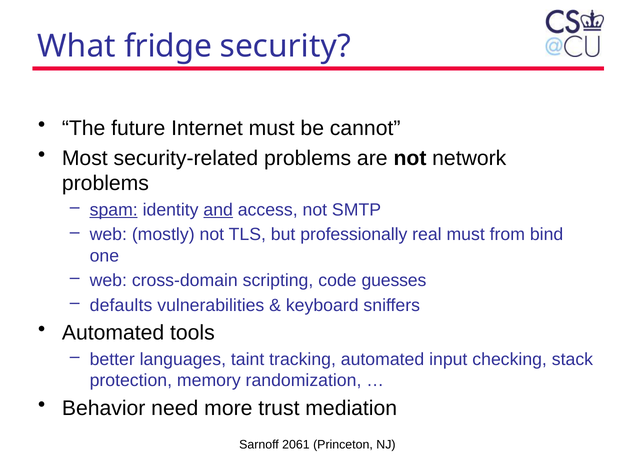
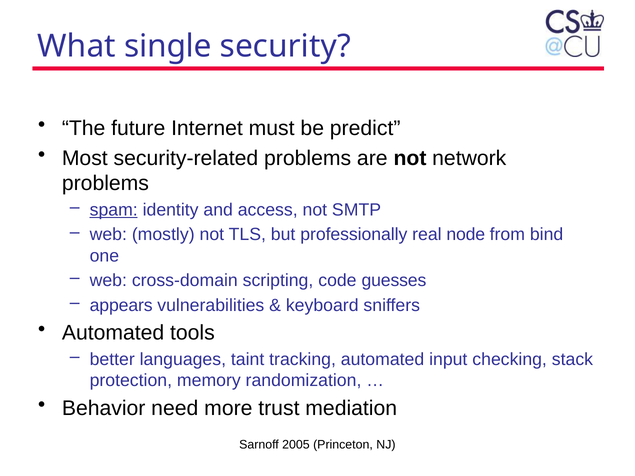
fridge: fridge -> single
cannot: cannot -> predict
and underline: present -> none
real must: must -> node
defaults: defaults -> appears
2061: 2061 -> 2005
